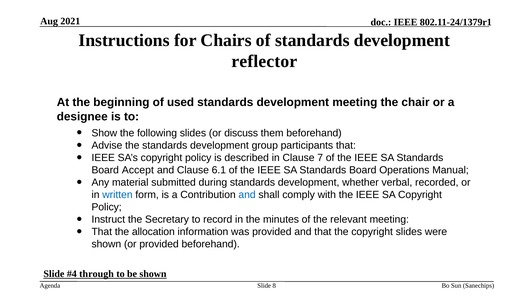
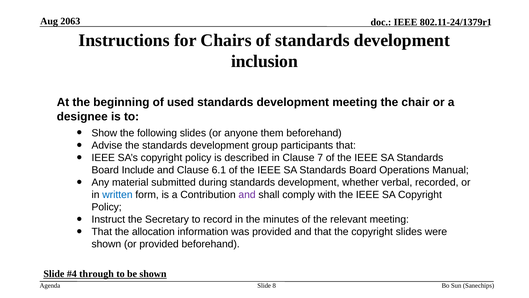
2021: 2021 -> 2063
reflector: reflector -> inclusion
discuss: discuss -> anyone
Accept: Accept -> Include
and at (247, 195) colour: blue -> purple
